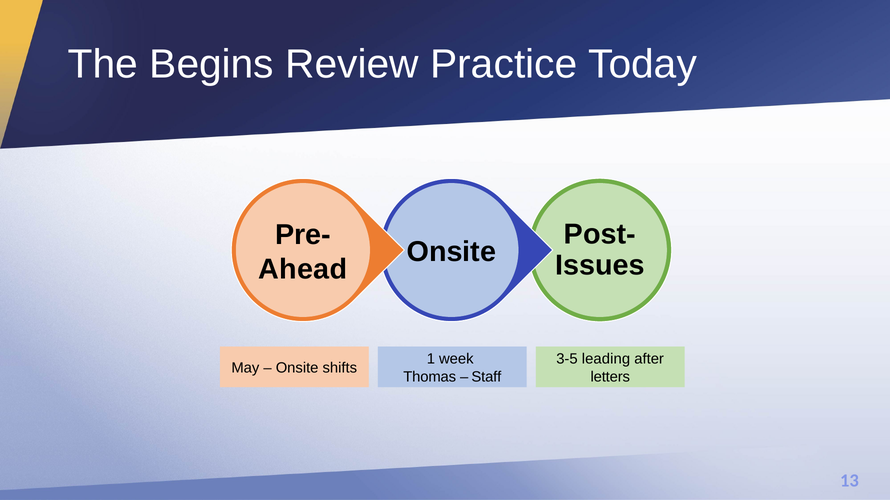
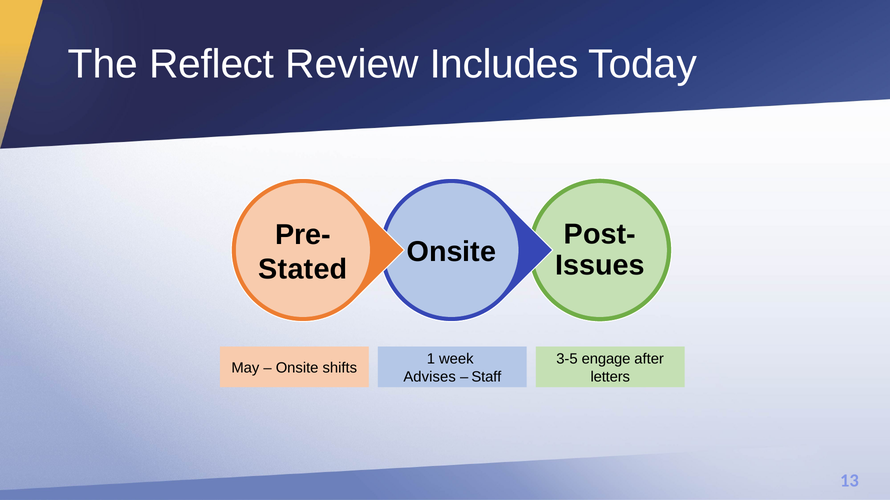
Begins: Begins -> Reflect
Practice: Practice -> Includes
Ahead: Ahead -> Stated
leading: leading -> engage
Thomas: Thomas -> Advises
